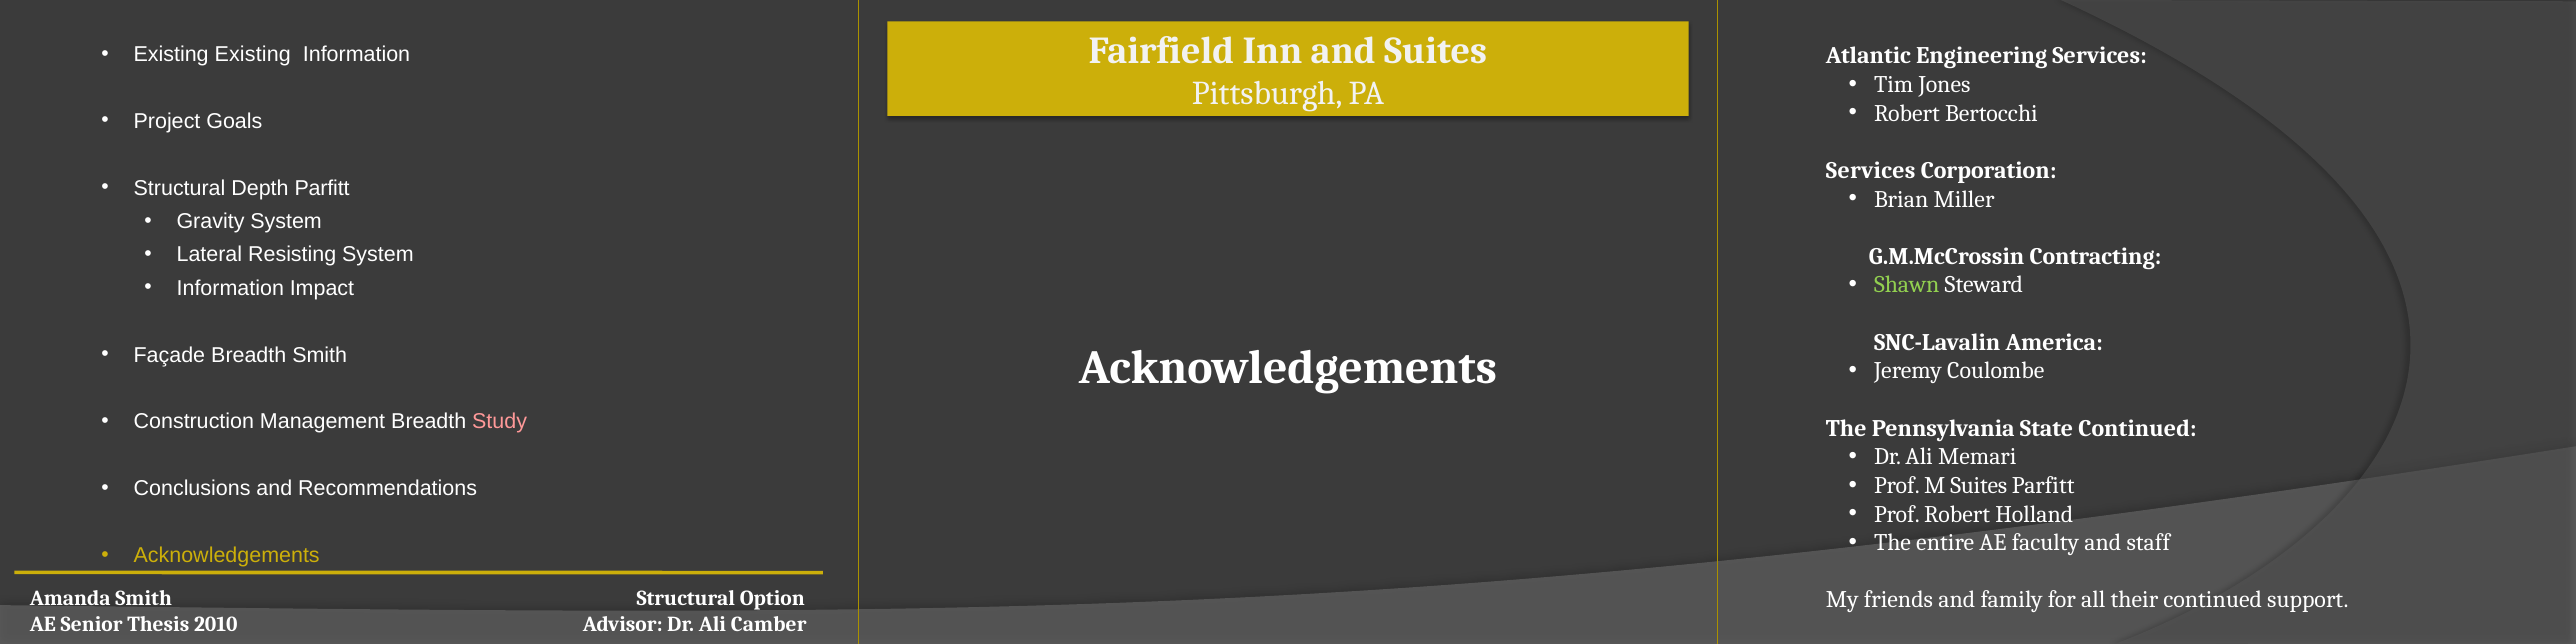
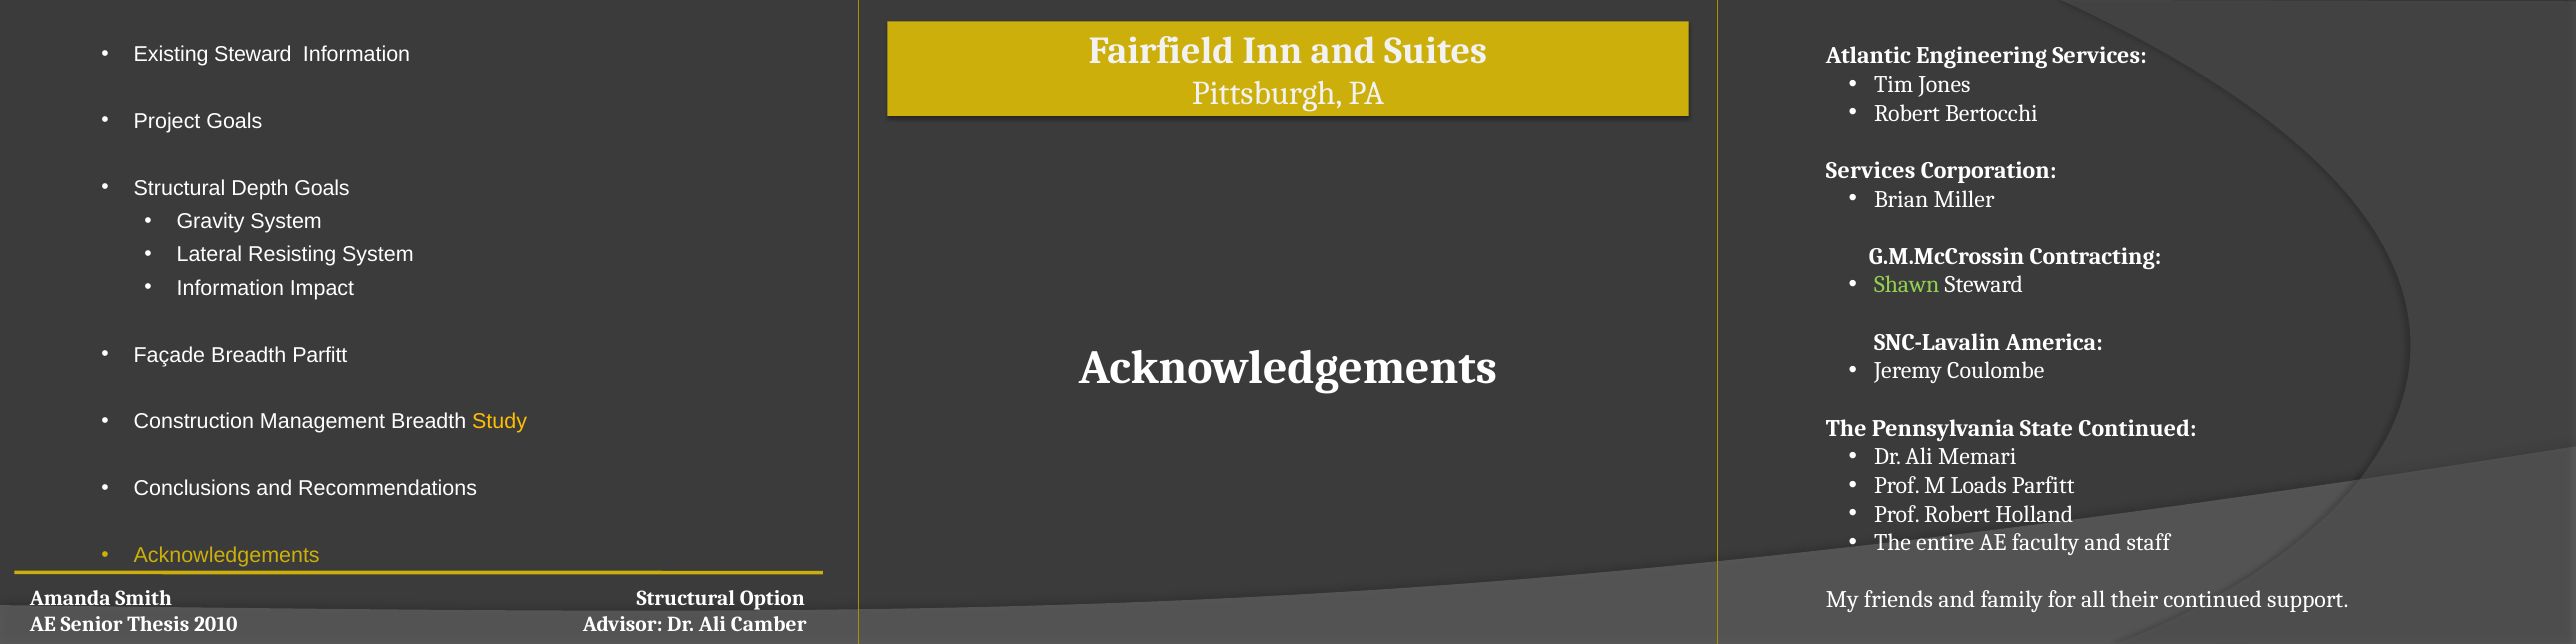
Existing Existing: Existing -> Steward
Depth Parfitt: Parfitt -> Goals
Breadth Smith: Smith -> Parfitt
Study colour: pink -> yellow
M Suites: Suites -> Loads
